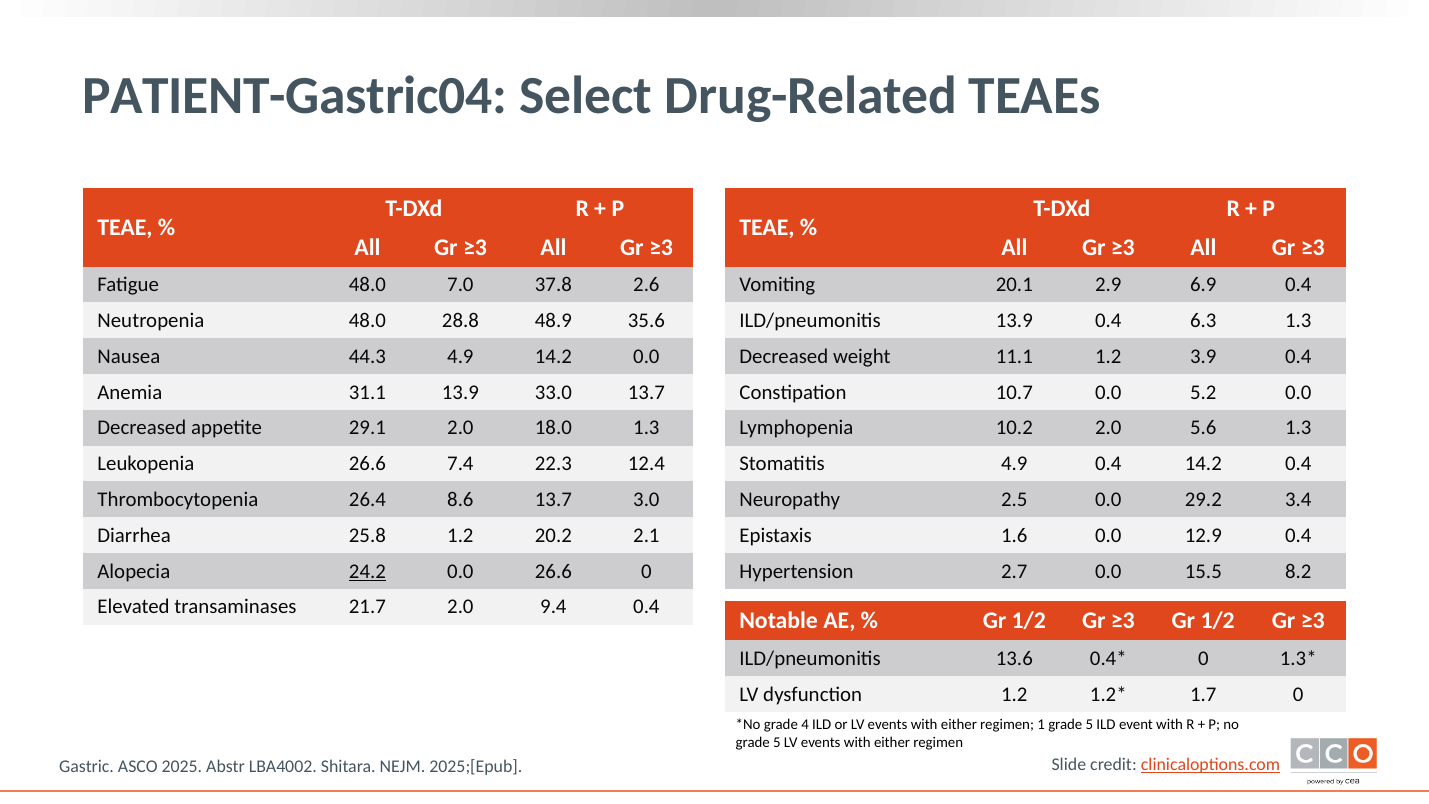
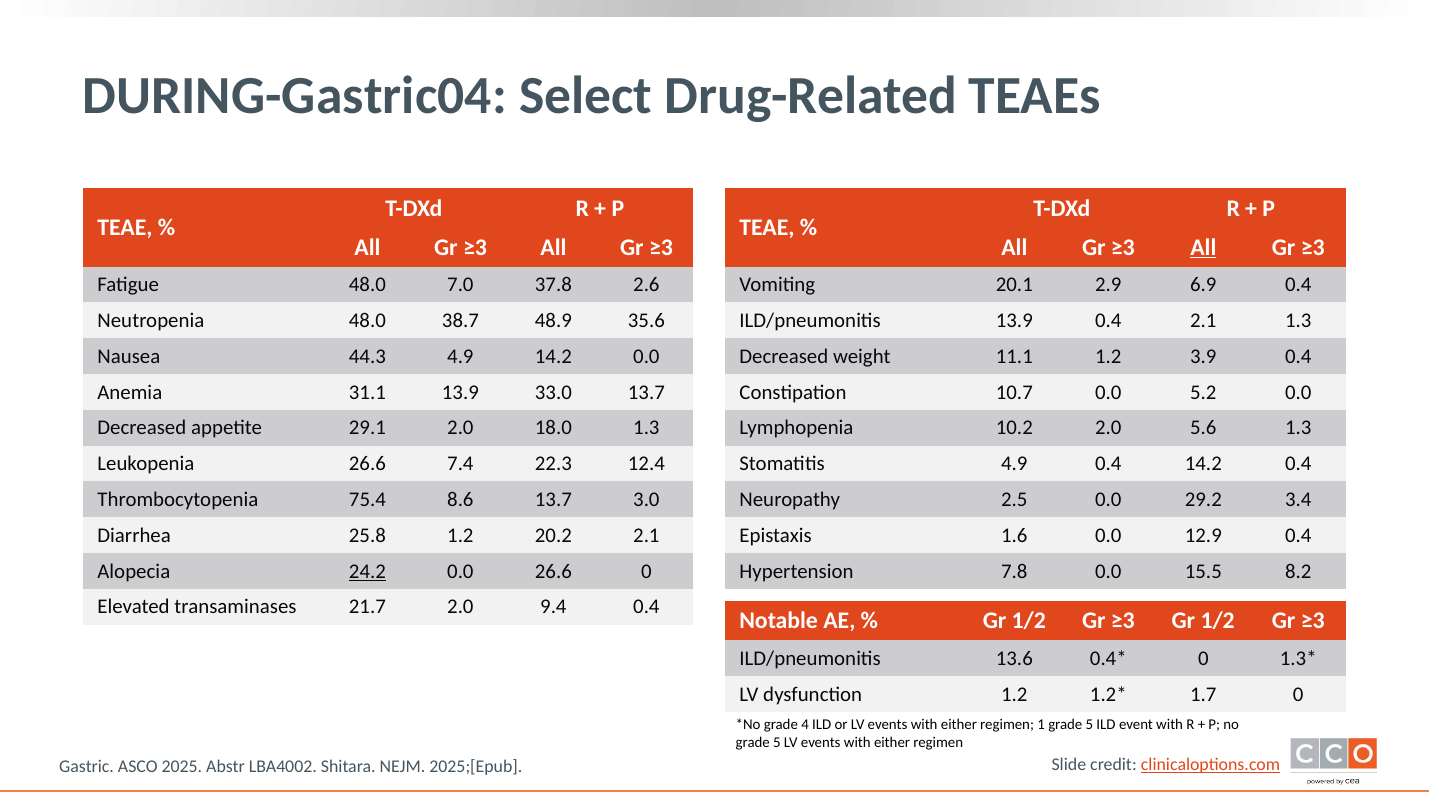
PATIENT-Gastric04: PATIENT-Gastric04 -> DURING-Gastric04
All at (1203, 247) underline: none -> present
28.8: 28.8 -> 38.7
0.4 6.3: 6.3 -> 2.1
26.4: 26.4 -> 75.4
2.7: 2.7 -> 7.8
